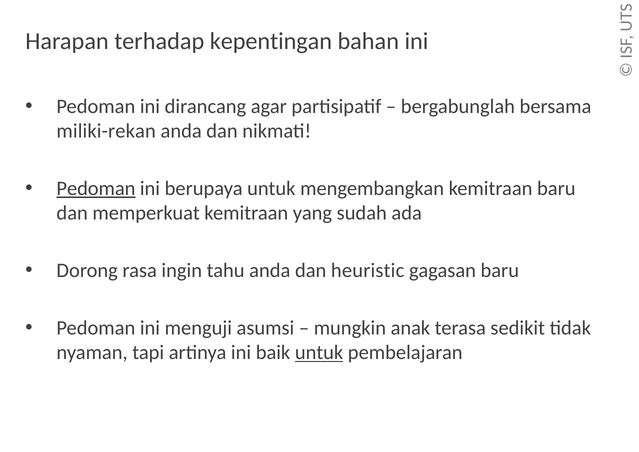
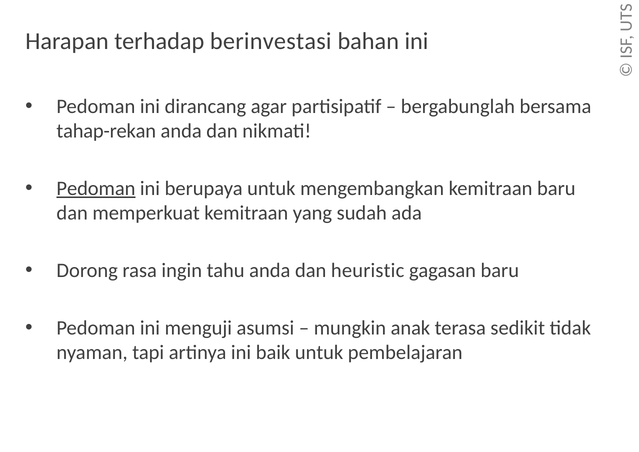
kepentingan: kepentingan -> berinvestasi
miliki-rekan: miliki-rekan -> tahap-rekan
untuk at (319, 353) underline: present -> none
